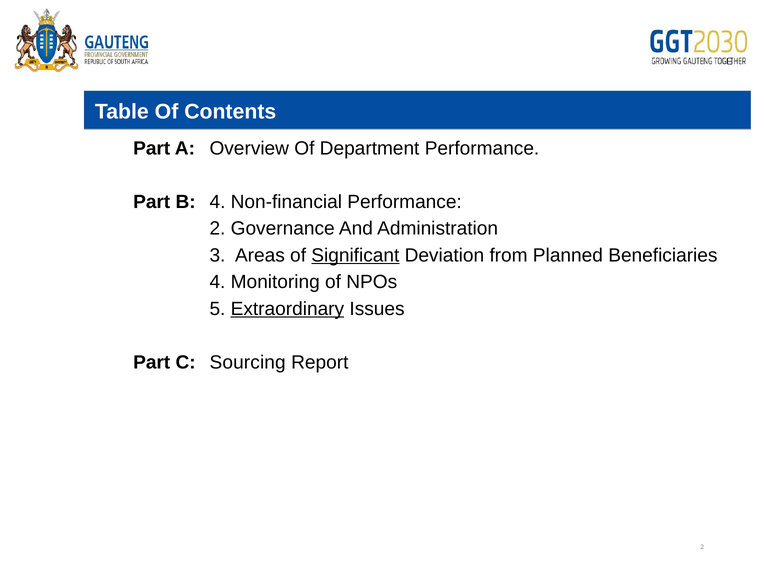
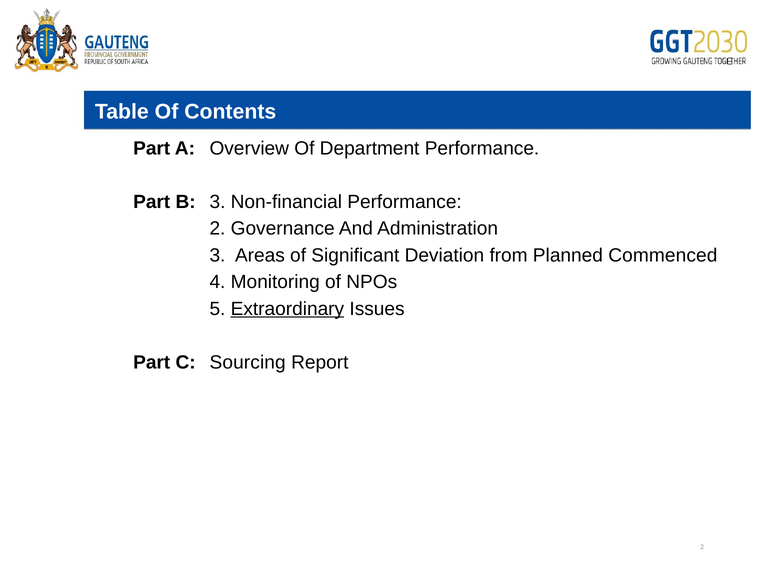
B 4: 4 -> 3
Significant underline: present -> none
Beneficiaries: Beneficiaries -> Commenced
